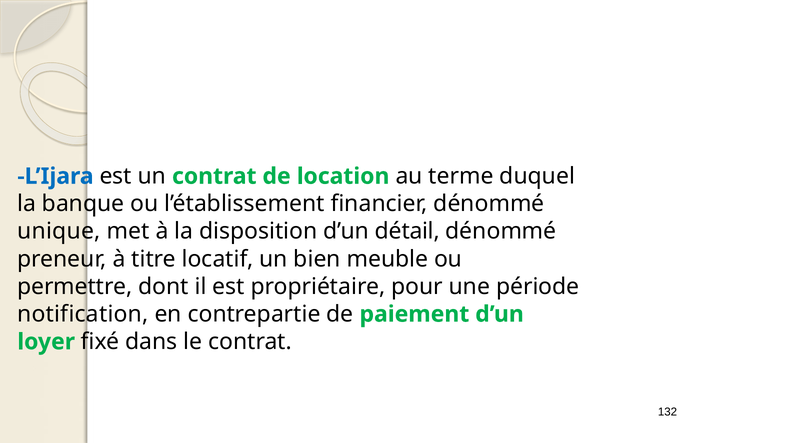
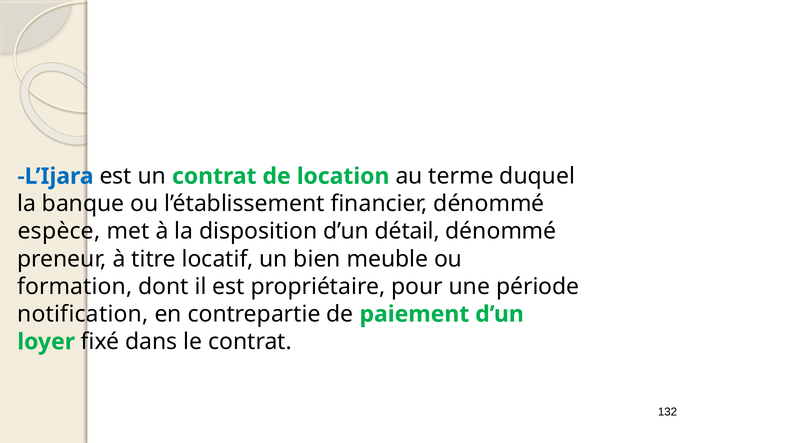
unique: unique -> espèce
permettre: permettre -> formation
